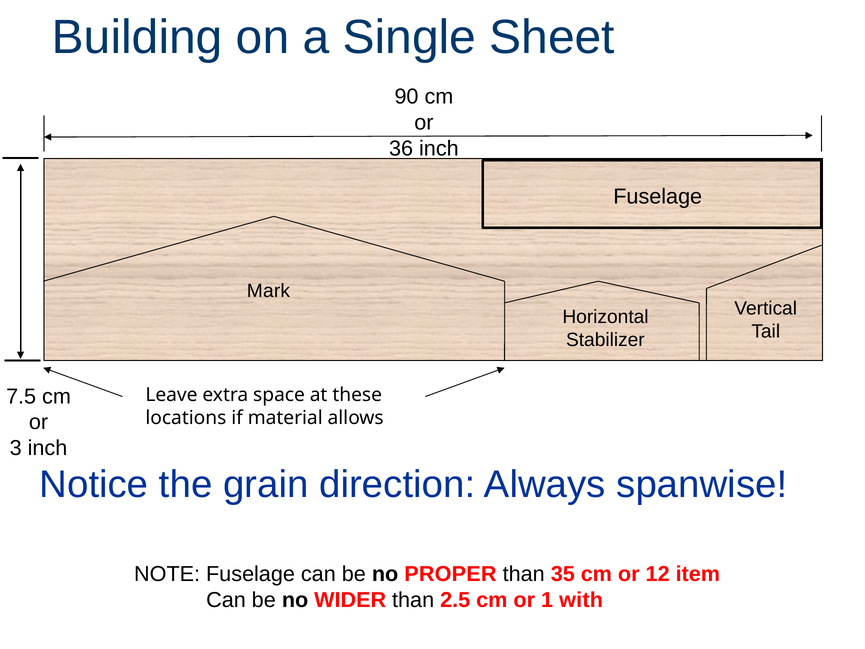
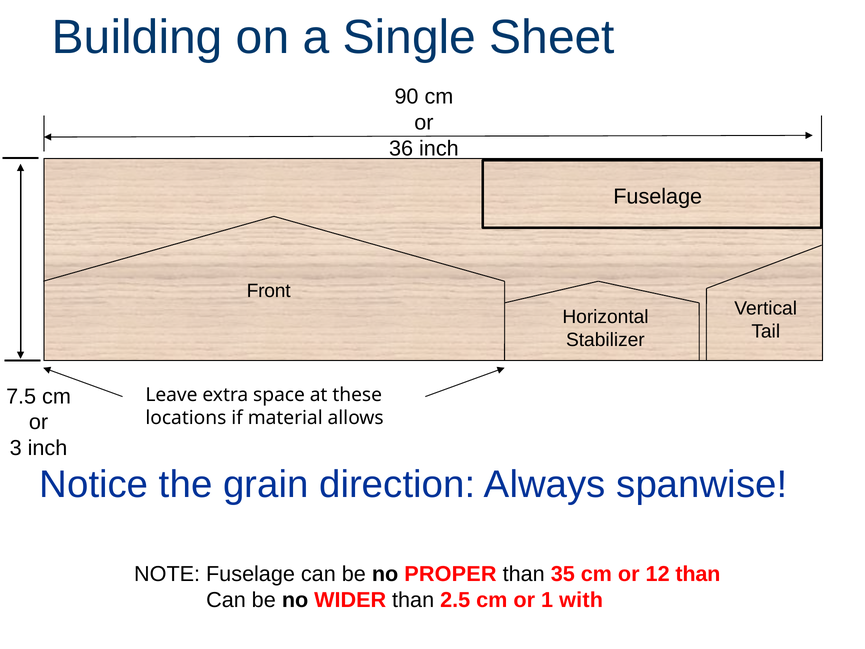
Mark: Mark -> Front
12 item: item -> than
